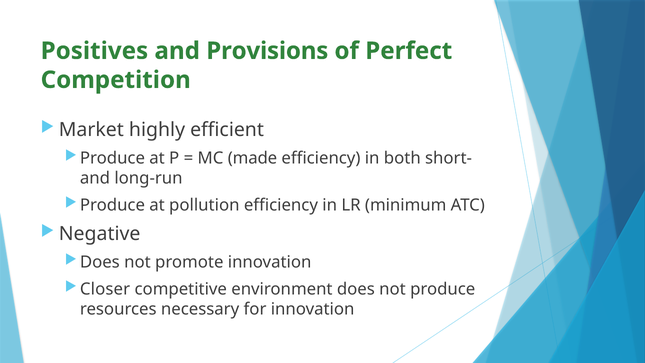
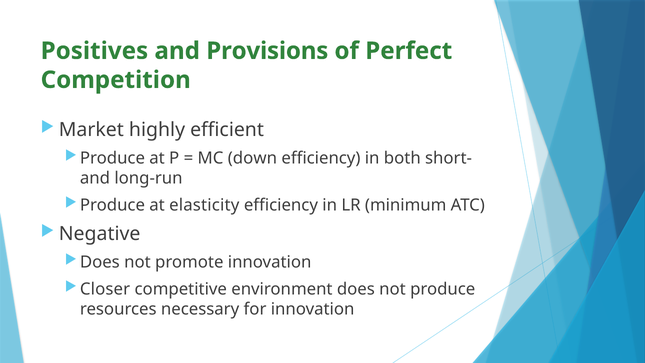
made: made -> down
pollution: pollution -> elasticity
